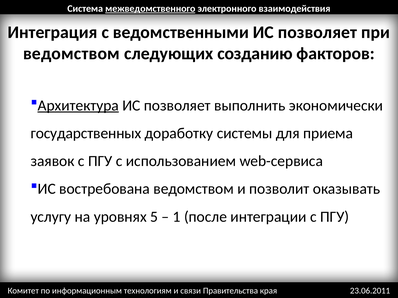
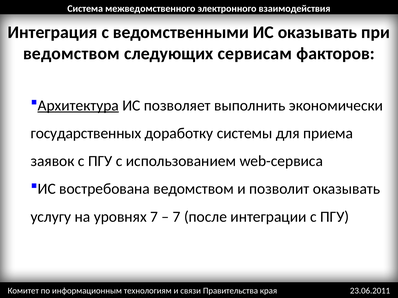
межведомственного underline: present -> none
ведомственными ИС позволяет: позволяет -> оказывать
созданию: созданию -> сервисам
уровнях 5: 5 -> 7
1 at (177, 217): 1 -> 7
